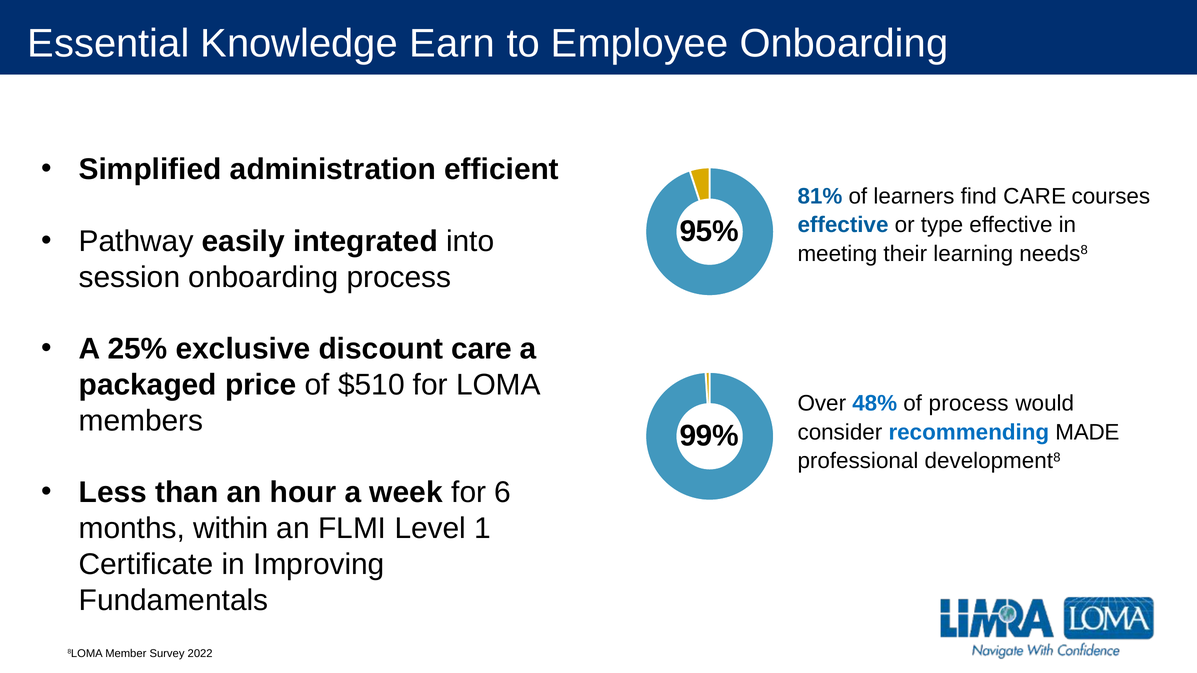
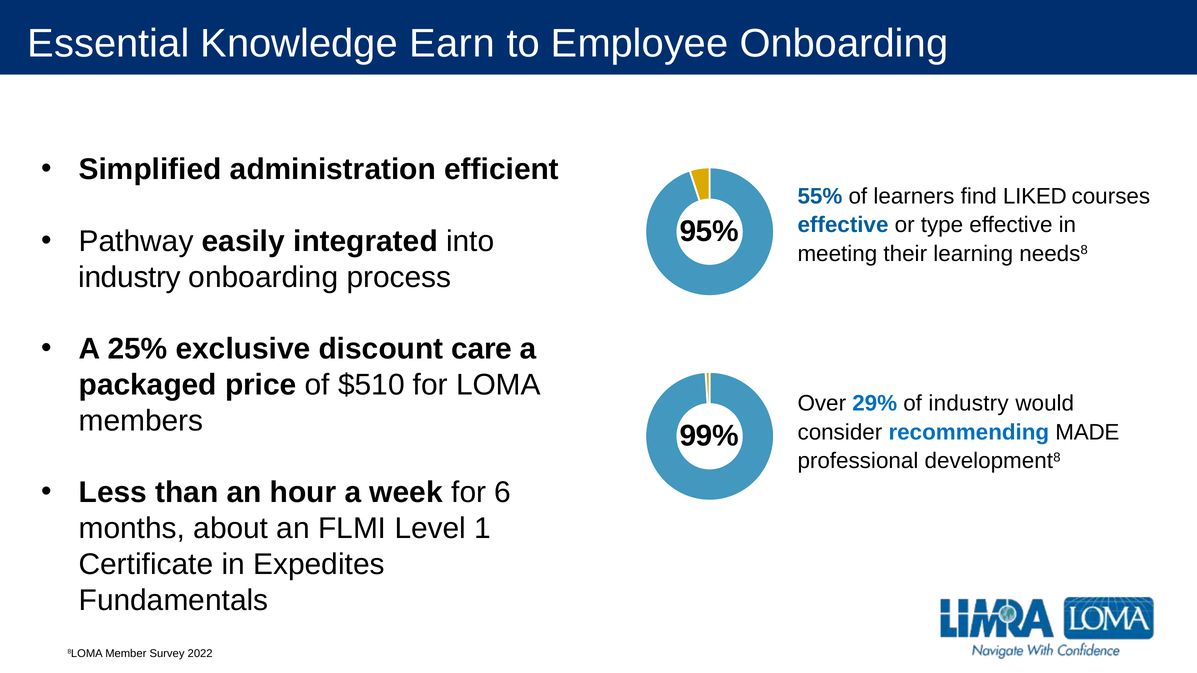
81%: 81% -> 55%
find CARE: CARE -> LIKED
session at (129, 277): session -> industry
48%: 48% -> 29%
of process: process -> industry
within: within -> about
Improving: Improving -> Expedites
